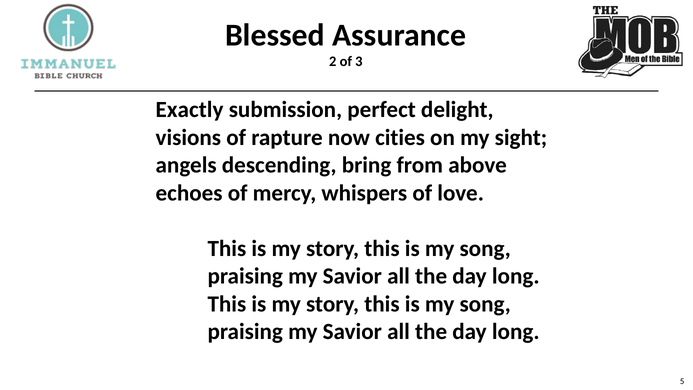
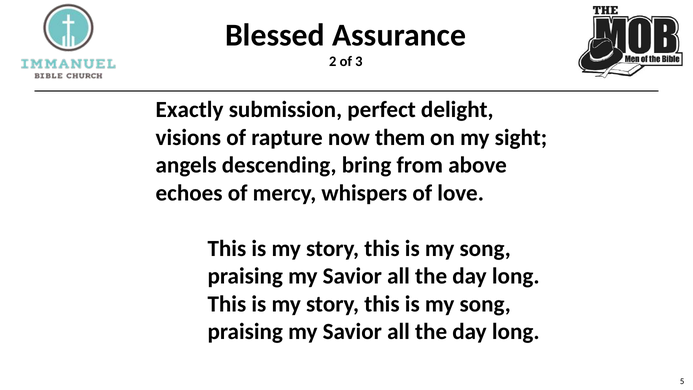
cities: cities -> them
